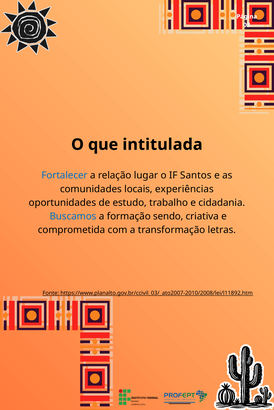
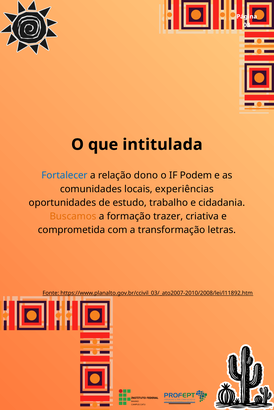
lugar: lugar -> dono
Santos: Santos -> Podem
Buscamos colour: blue -> orange
sendo: sendo -> trazer
